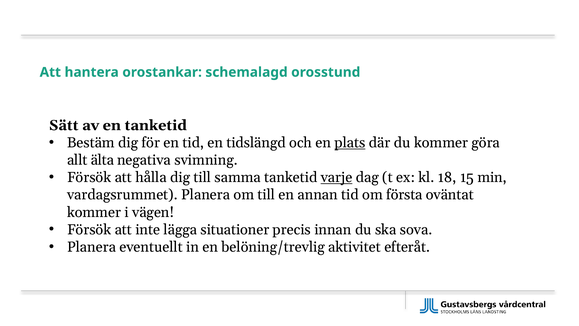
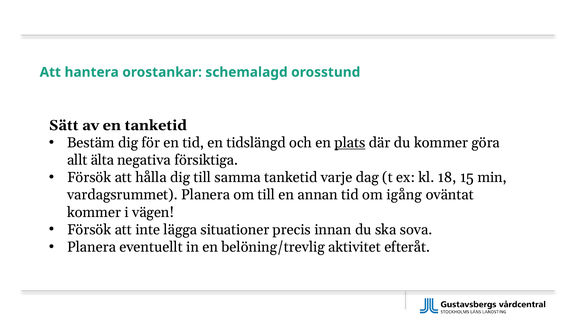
svimning: svimning -> försiktiga
varje underline: present -> none
första: första -> igång
